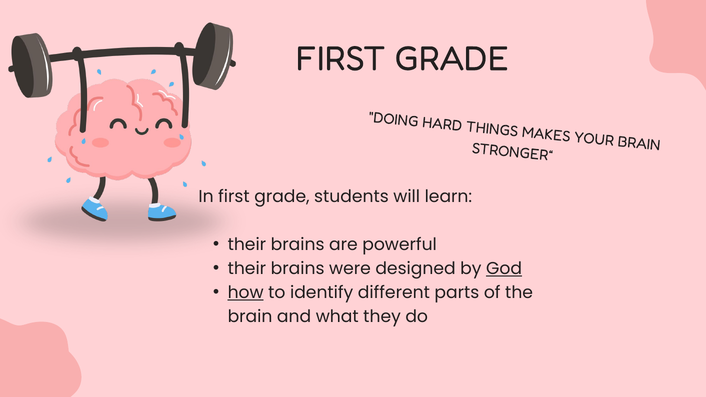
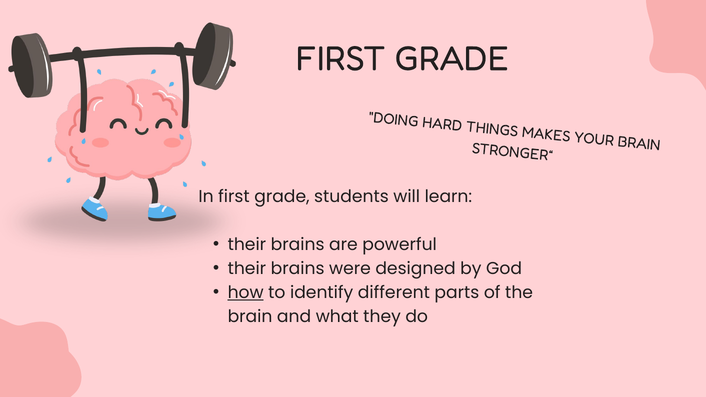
God underline: present -> none
